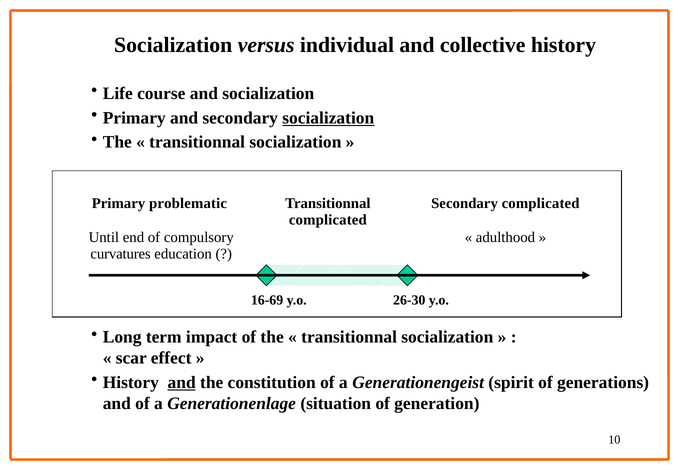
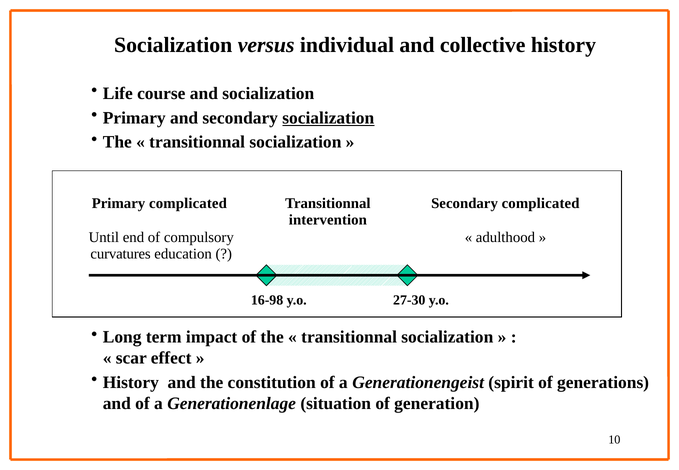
Primary problematic: problematic -> complicated
complicated at (328, 220): complicated -> intervention
16-69: 16-69 -> 16-98
26-30: 26-30 -> 27-30
and at (182, 383) underline: present -> none
